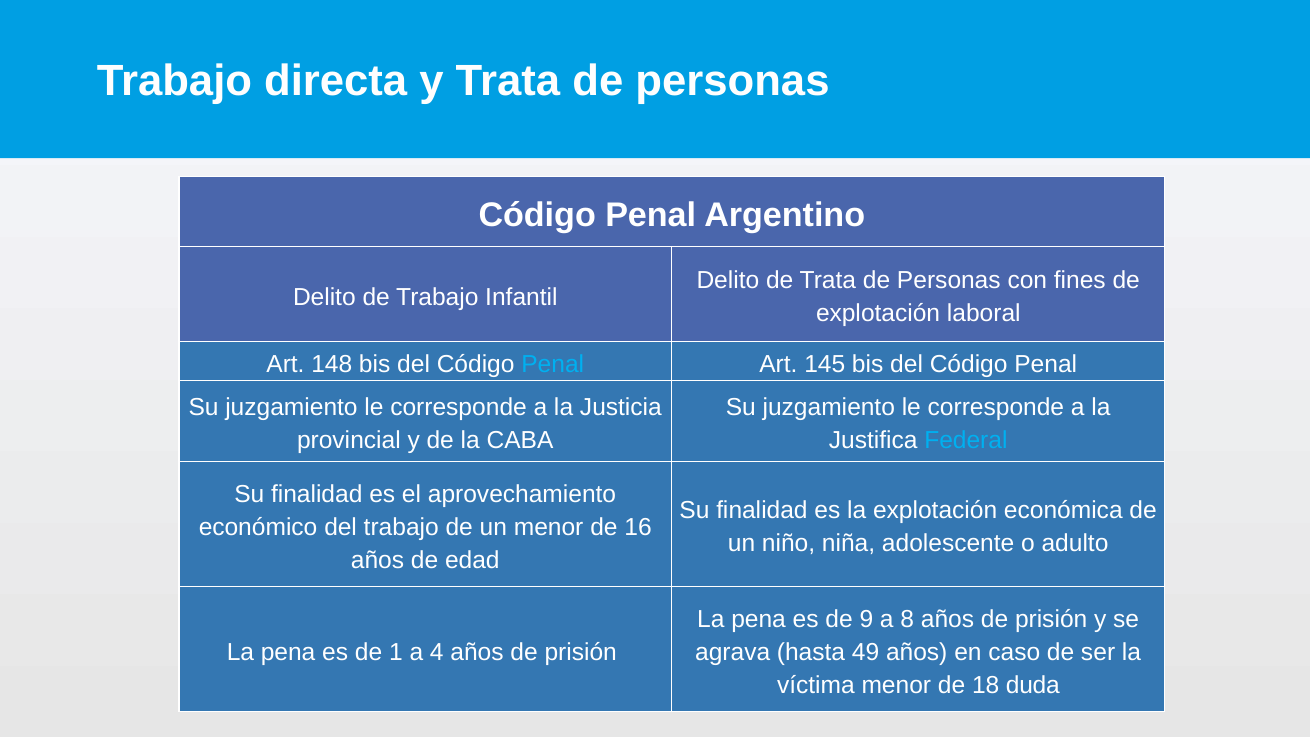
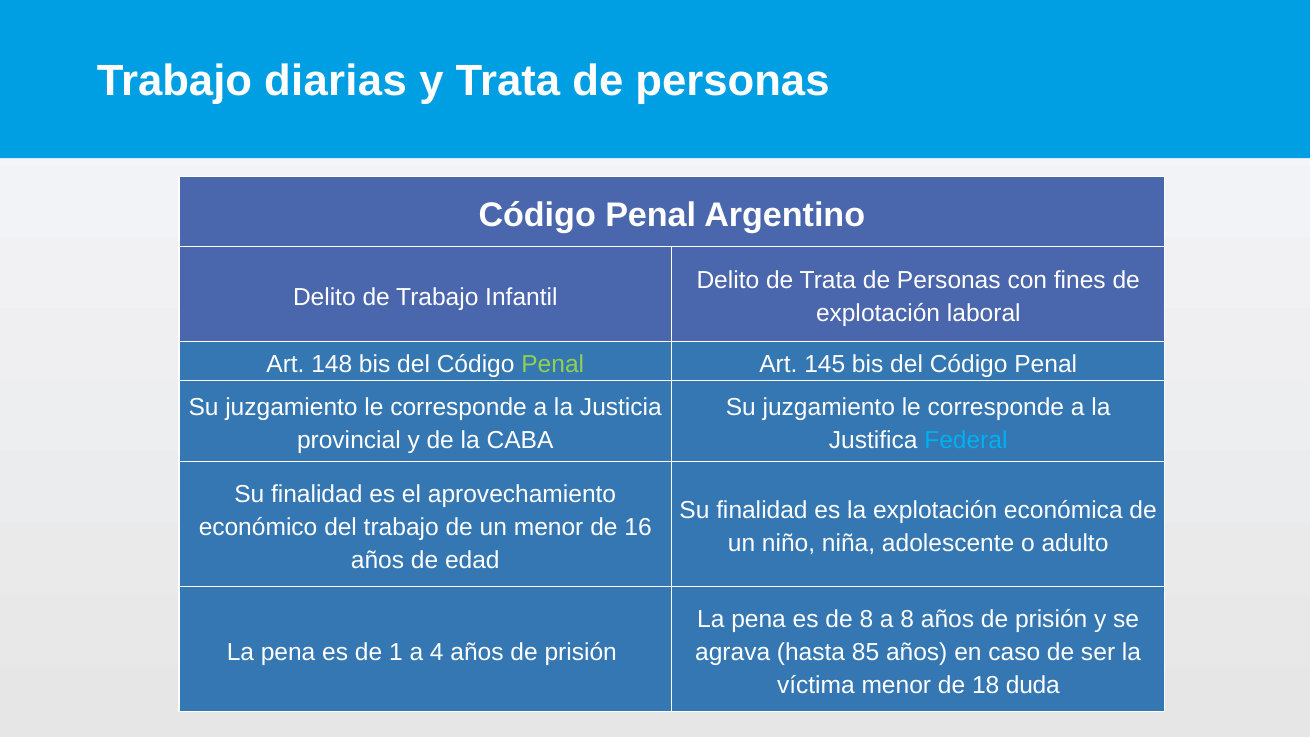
directa: directa -> diarias
Penal at (553, 364) colour: light blue -> light green
de 9: 9 -> 8
49: 49 -> 85
